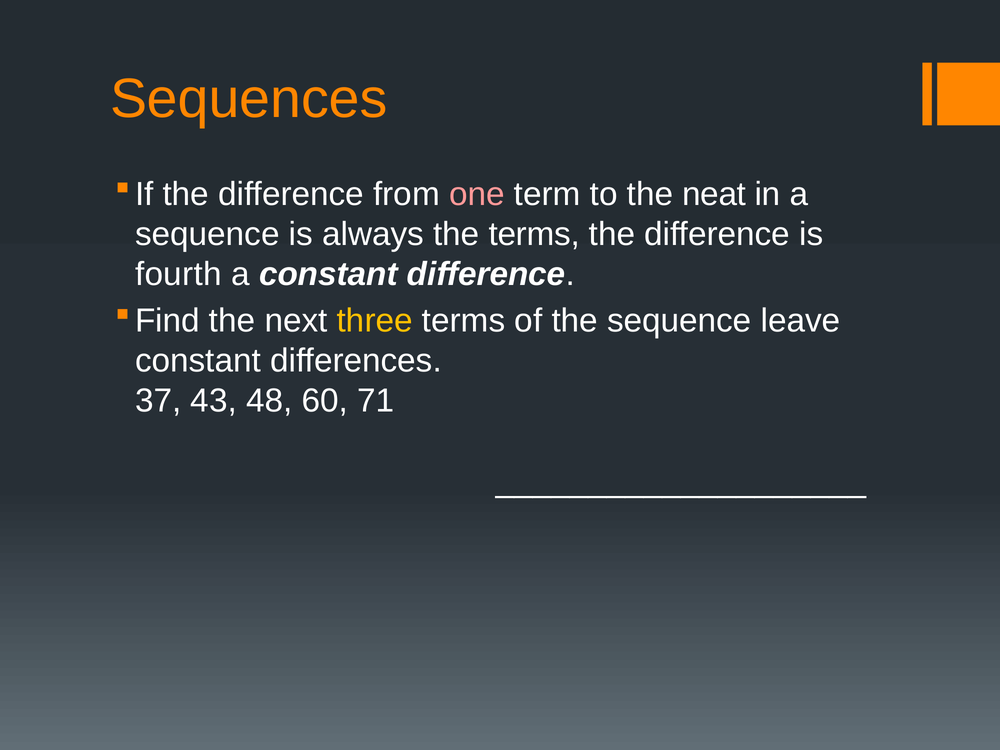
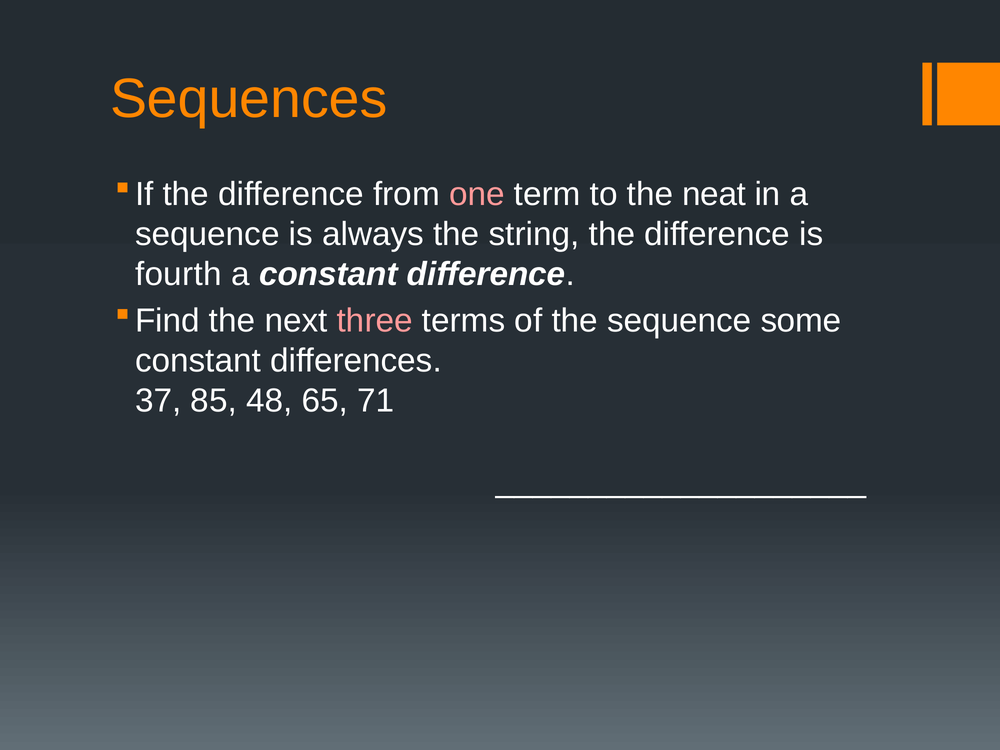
the terms: terms -> string
three colour: yellow -> pink
leave: leave -> some
43: 43 -> 85
60: 60 -> 65
